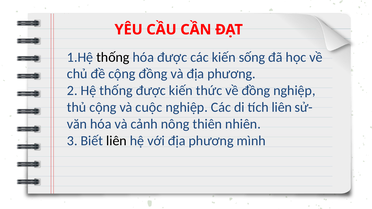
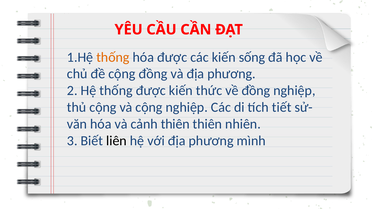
thống at (113, 57) colour: black -> orange
và cuộc: cuộc -> cộng
tích liên: liên -> tiết
cảnh nông: nông -> thiên
